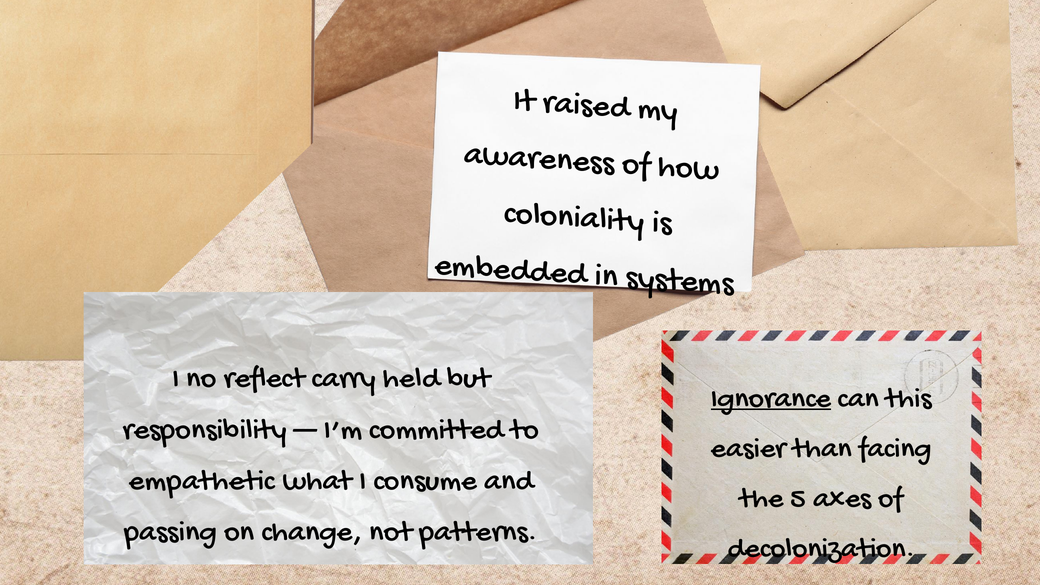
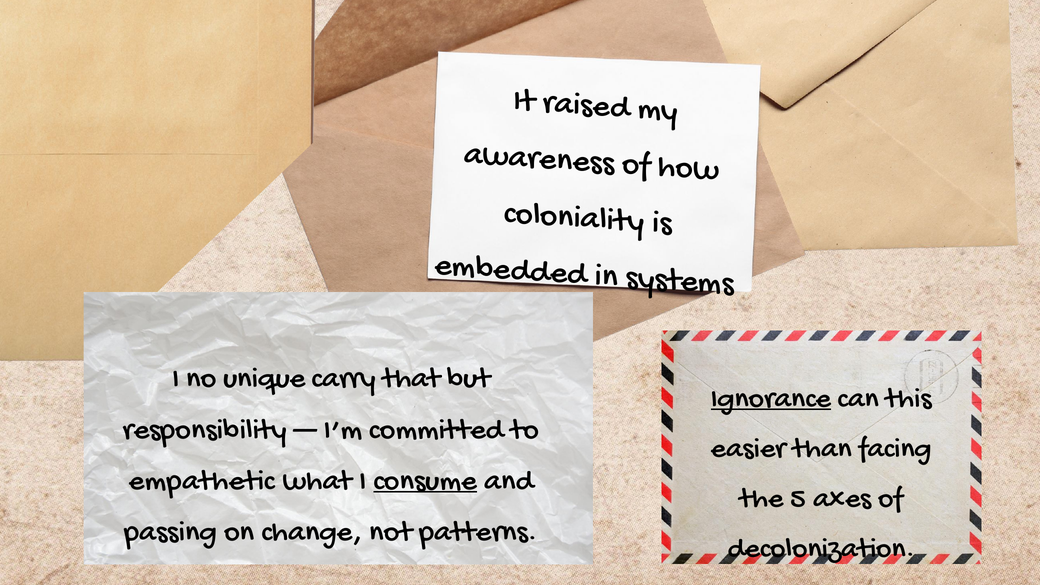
reflect: reflect -> unique
held: held -> that
consume underline: none -> present
